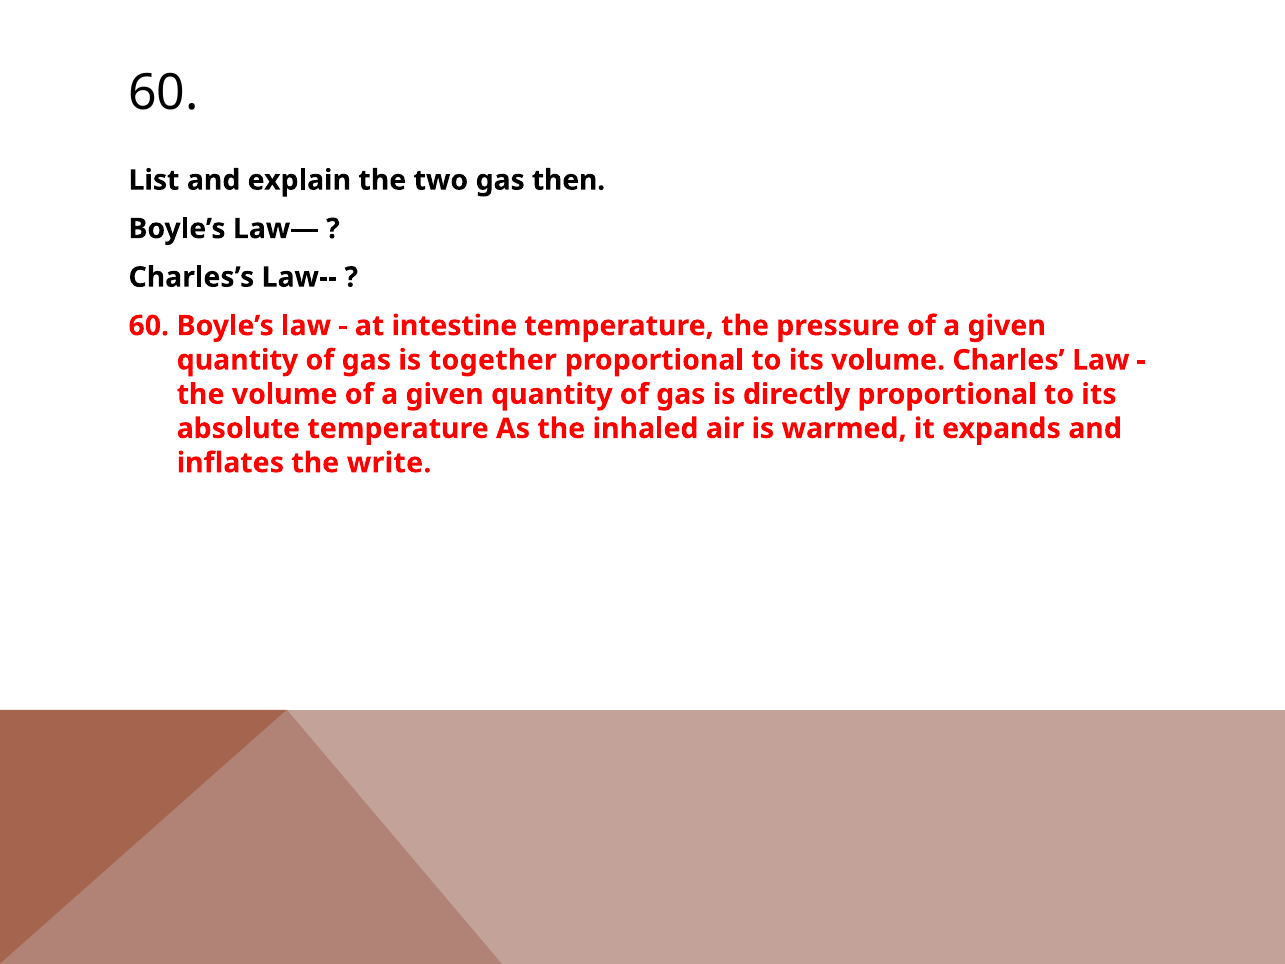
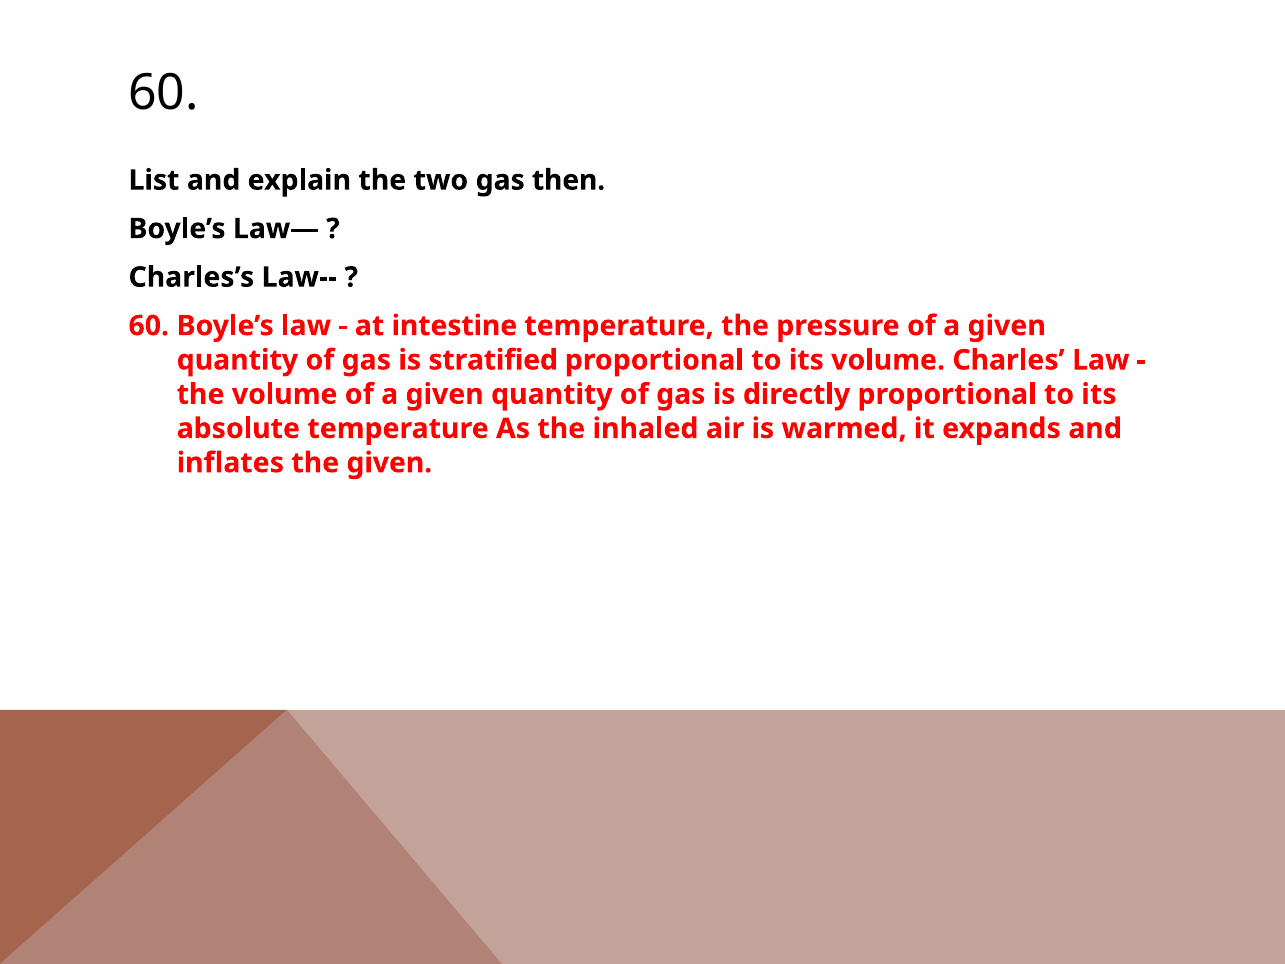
together: together -> stratified
the write: write -> given
